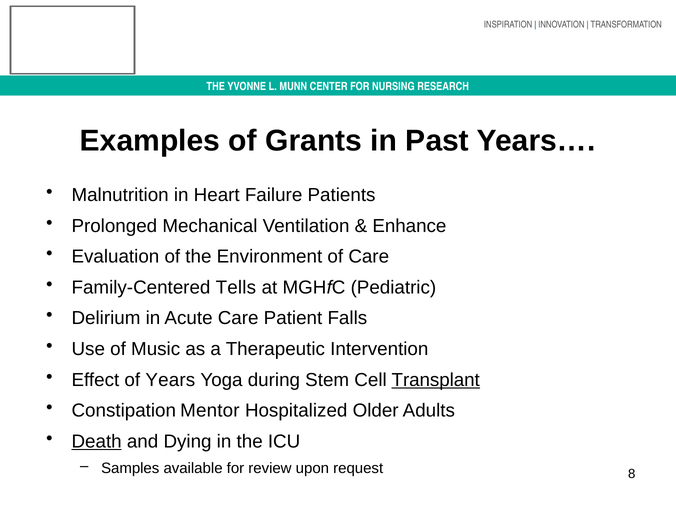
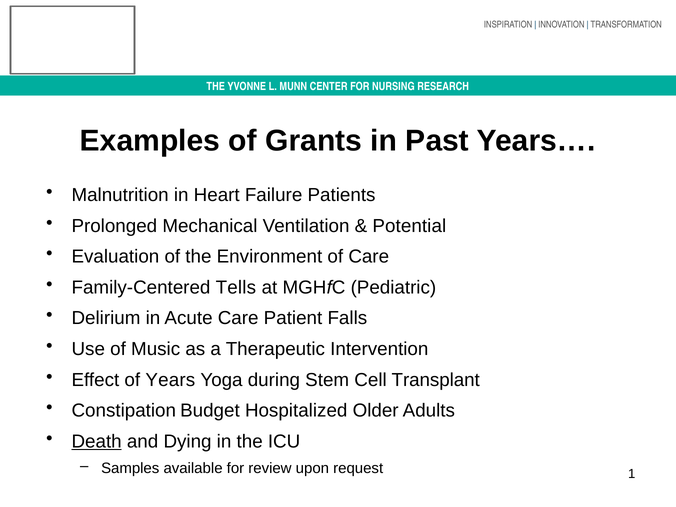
Enhance: Enhance -> Potential
Transplant underline: present -> none
Mentor: Mentor -> Budget
8: 8 -> 1
